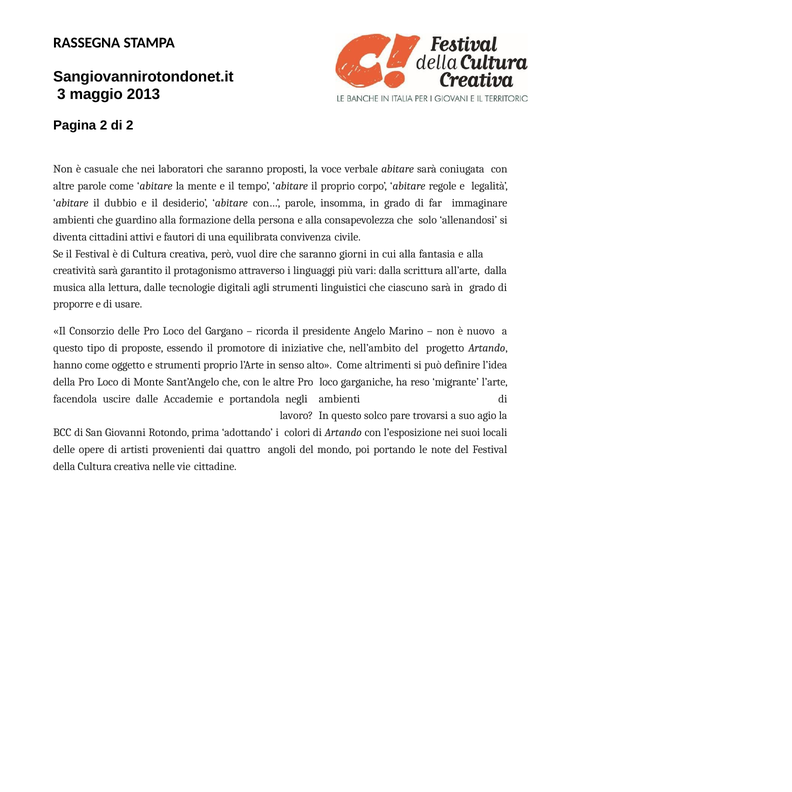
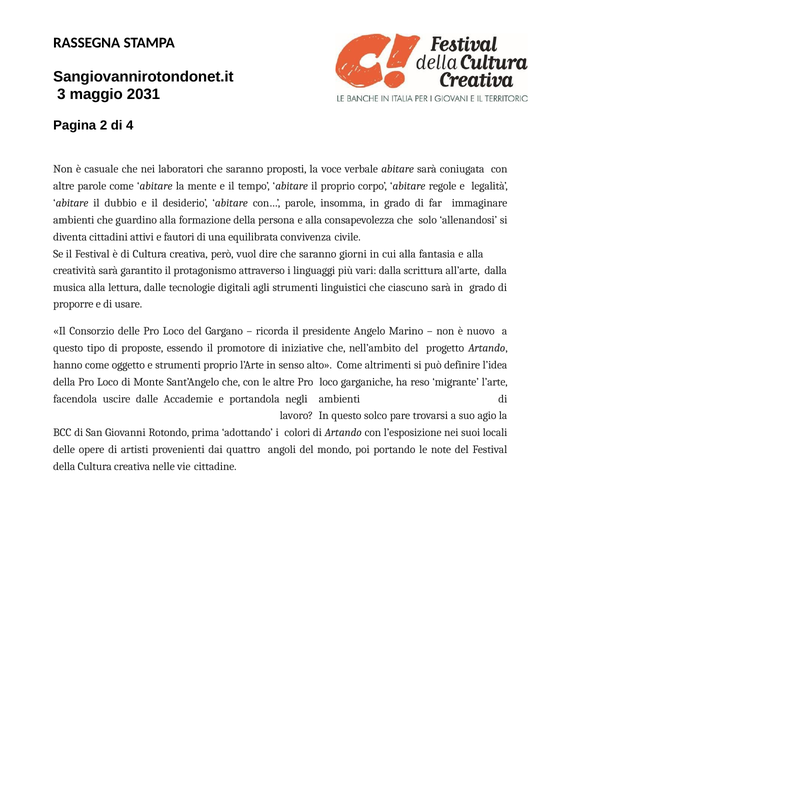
2013: 2013 -> 2031
di 2: 2 -> 4
